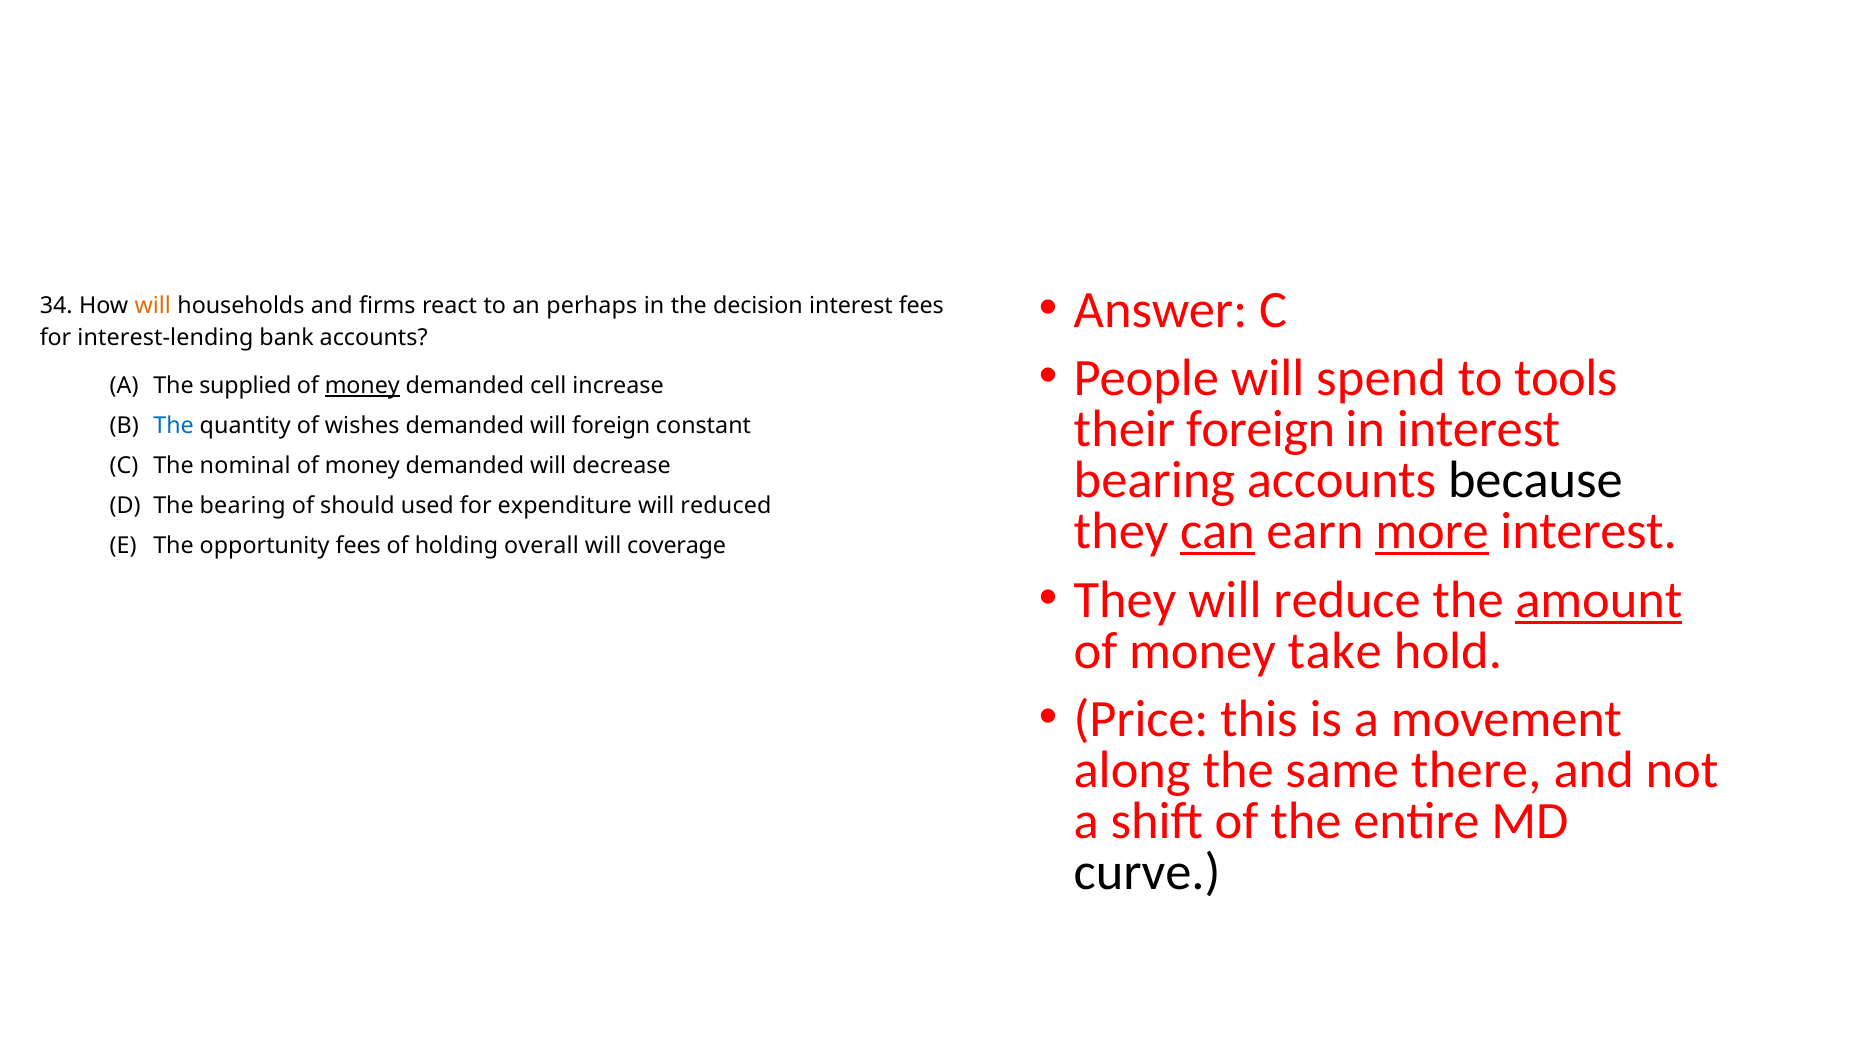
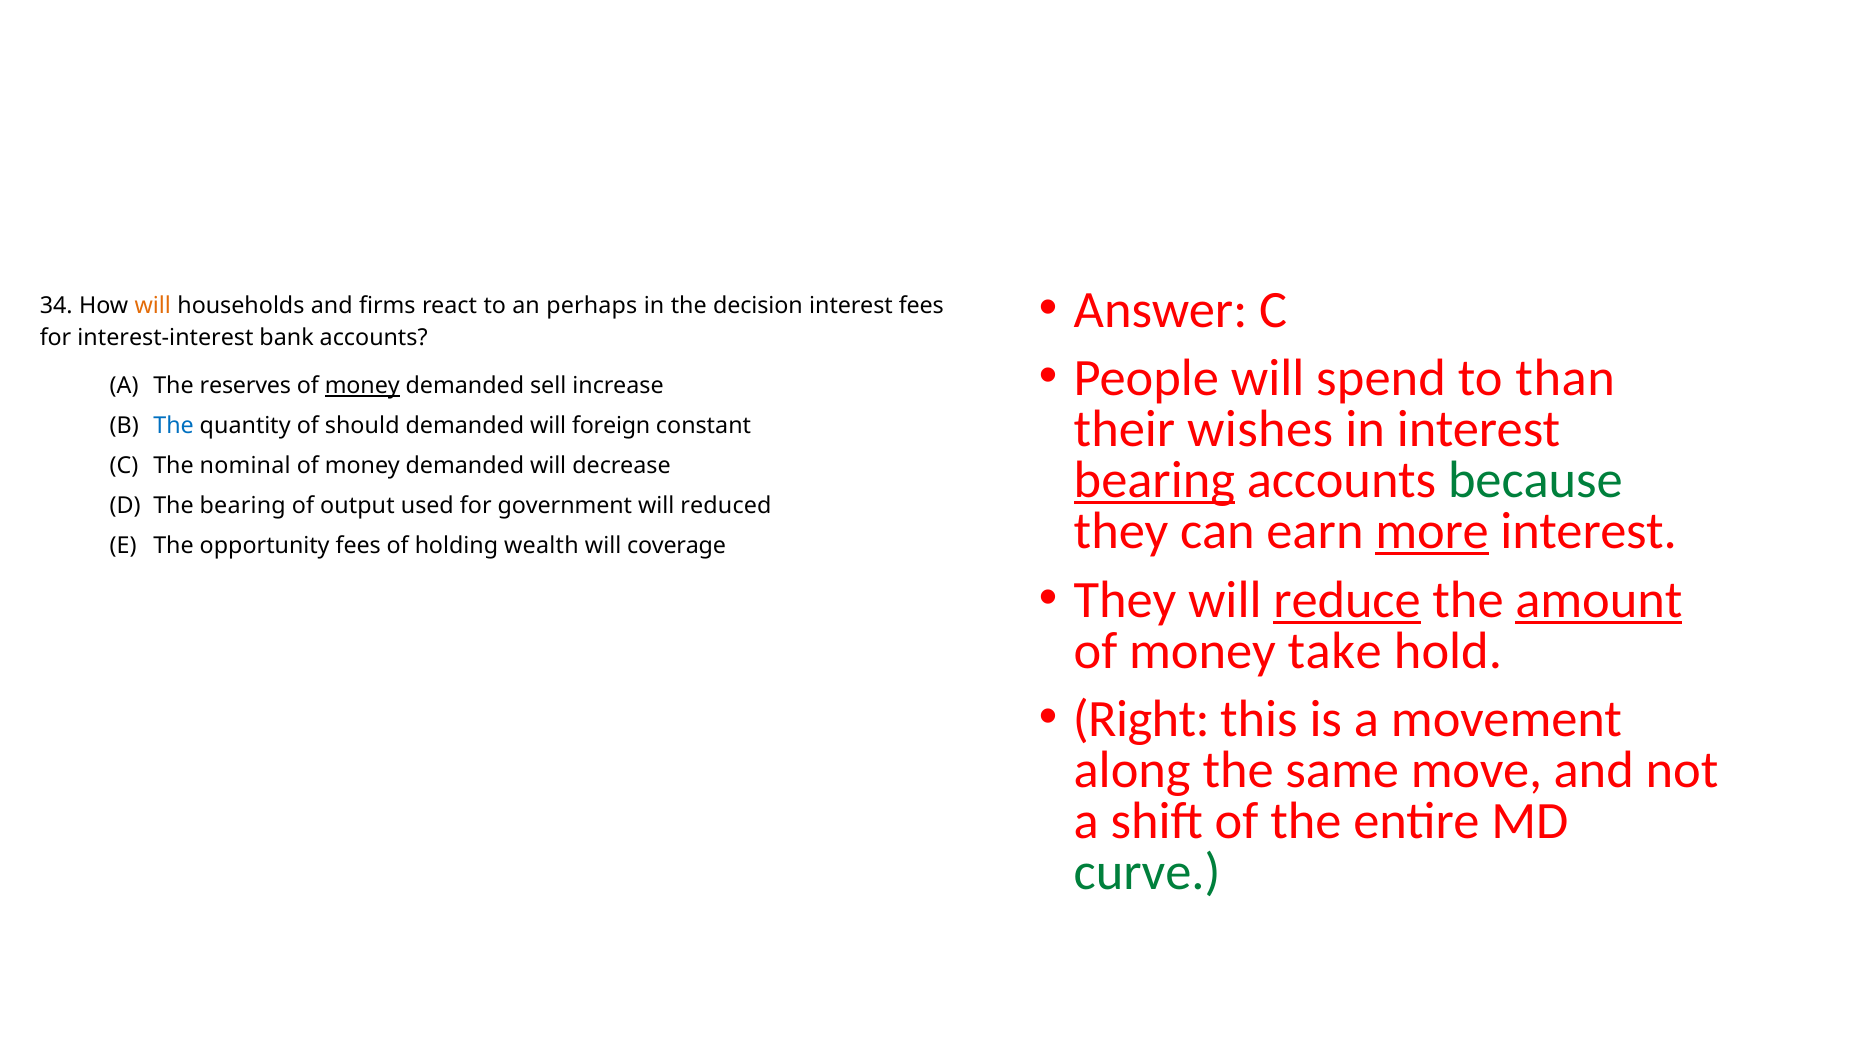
interest-lending: interest-lending -> interest-interest
tools: tools -> than
supplied: supplied -> reserves
cell: cell -> sell
their foreign: foreign -> wishes
wishes: wishes -> should
bearing at (1154, 480) underline: none -> present
because colour: black -> green
should: should -> output
expenditure: expenditure -> government
can underline: present -> none
overall: overall -> wealth
reduce underline: none -> present
Price: Price -> Right
there: there -> move
curve colour: black -> green
